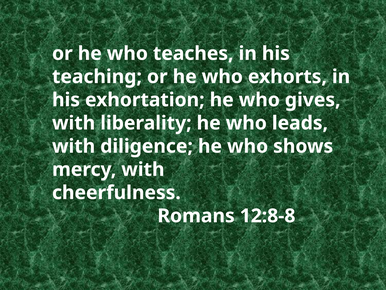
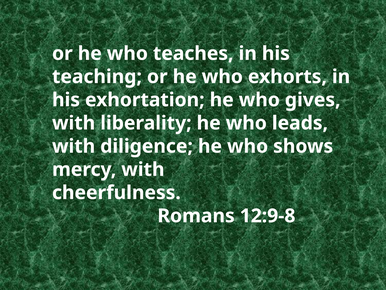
12:8-8: 12:8-8 -> 12:9-8
